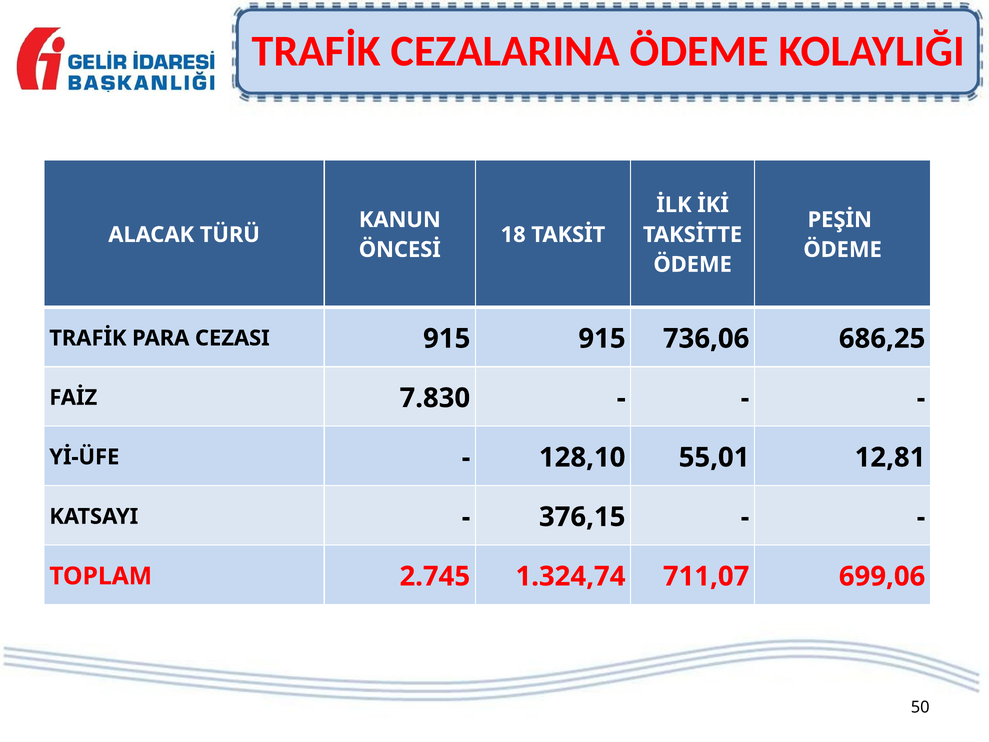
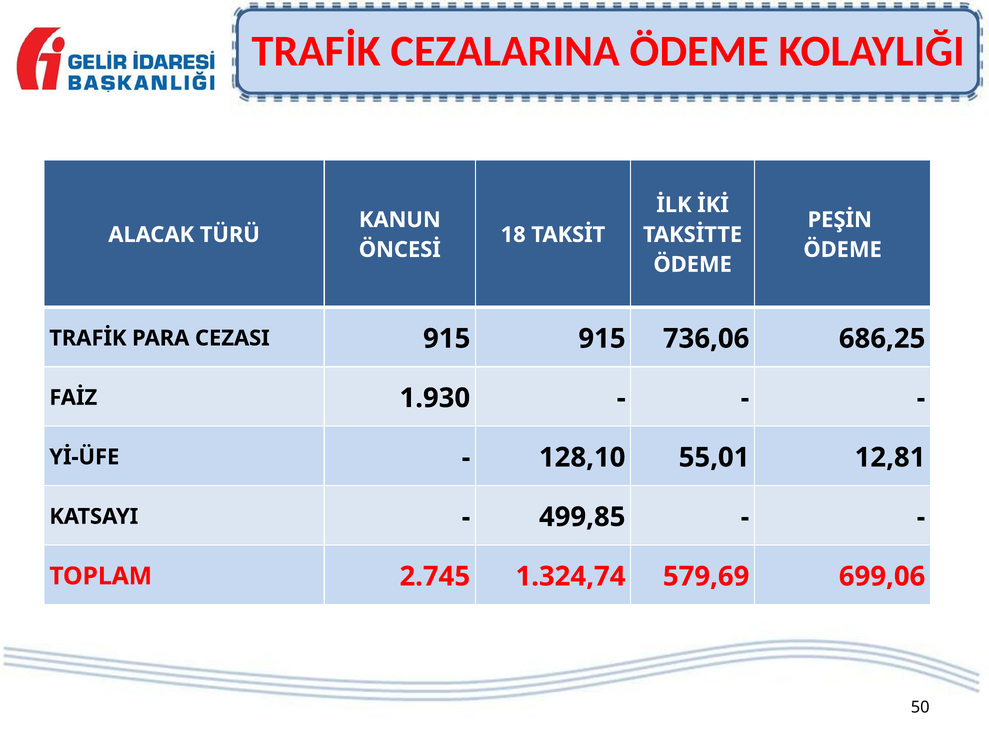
7.830: 7.830 -> 1.930
376,15: 376,15 -> 499,85
711,07: 711,07 -> 579,69
